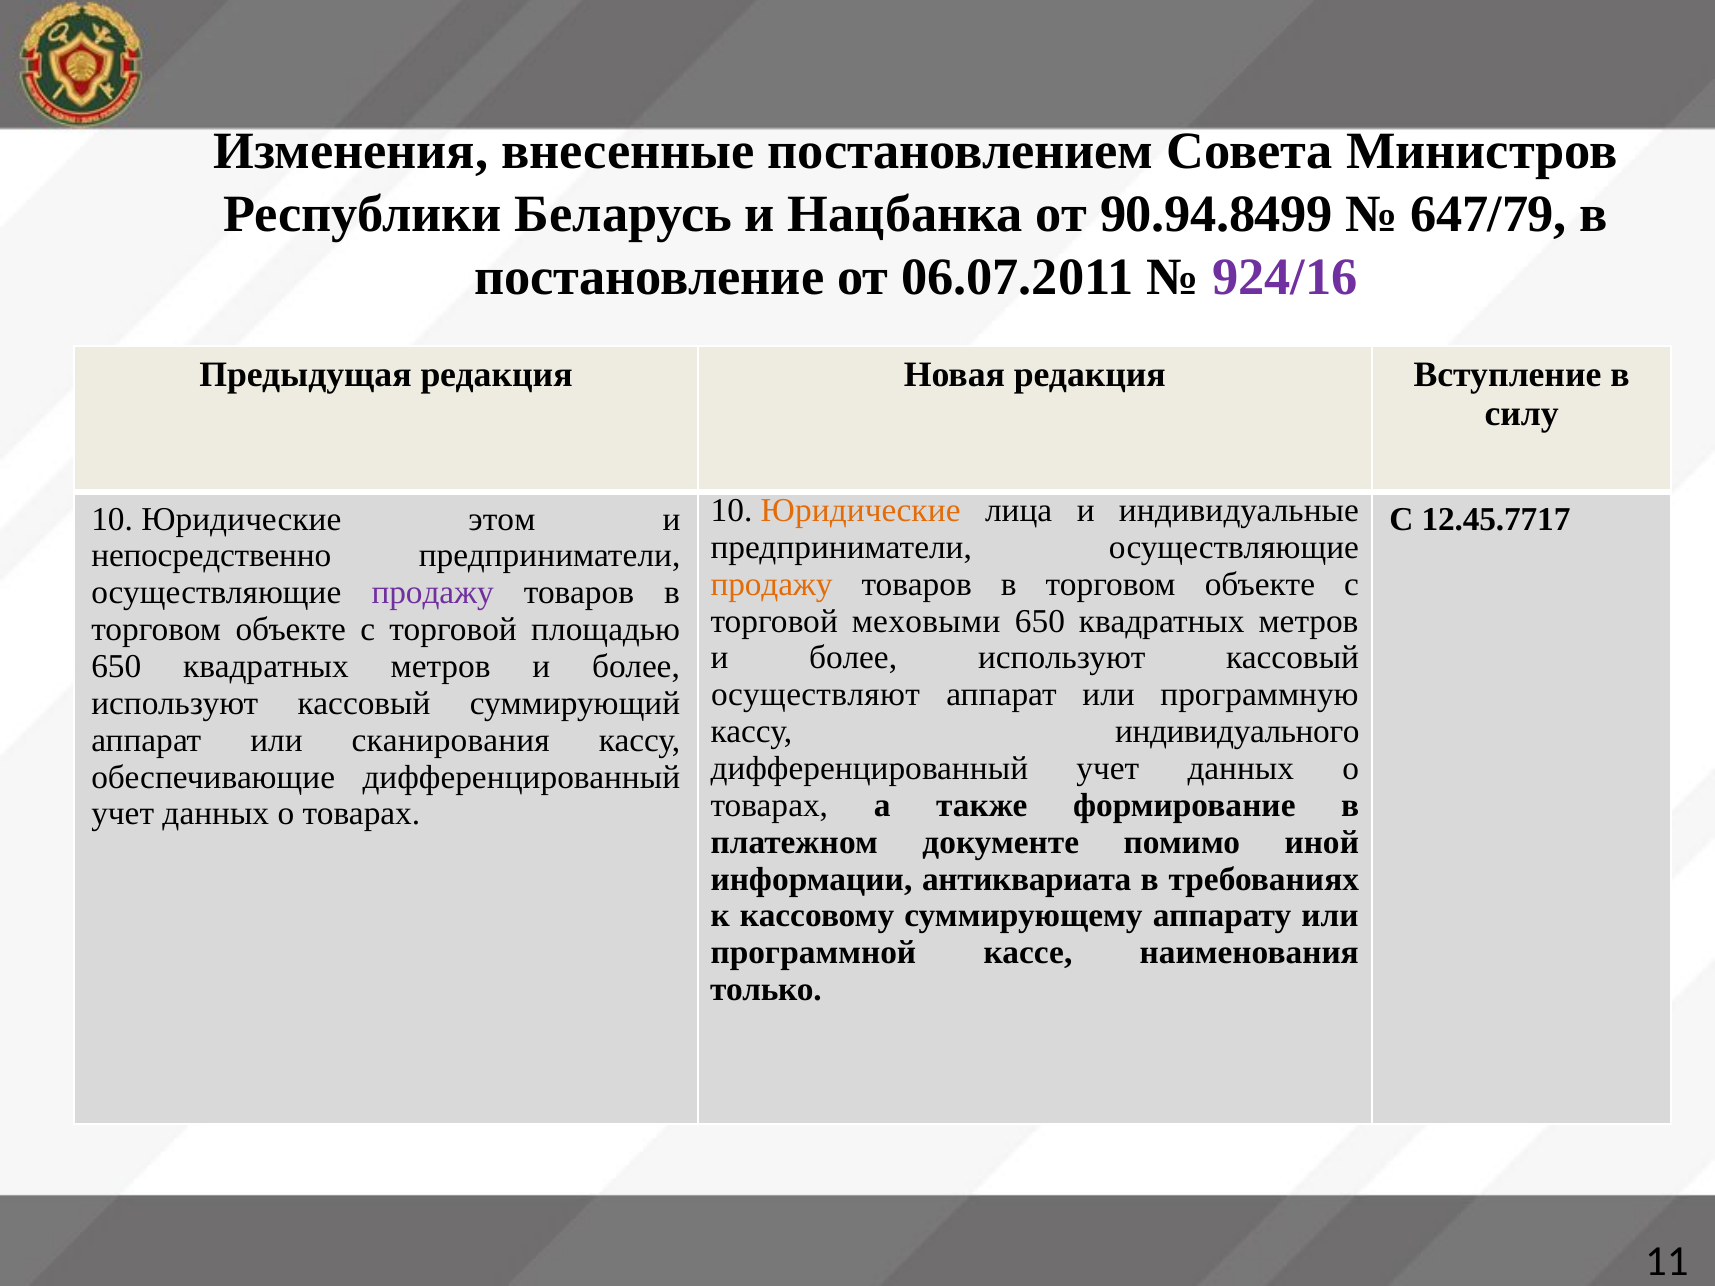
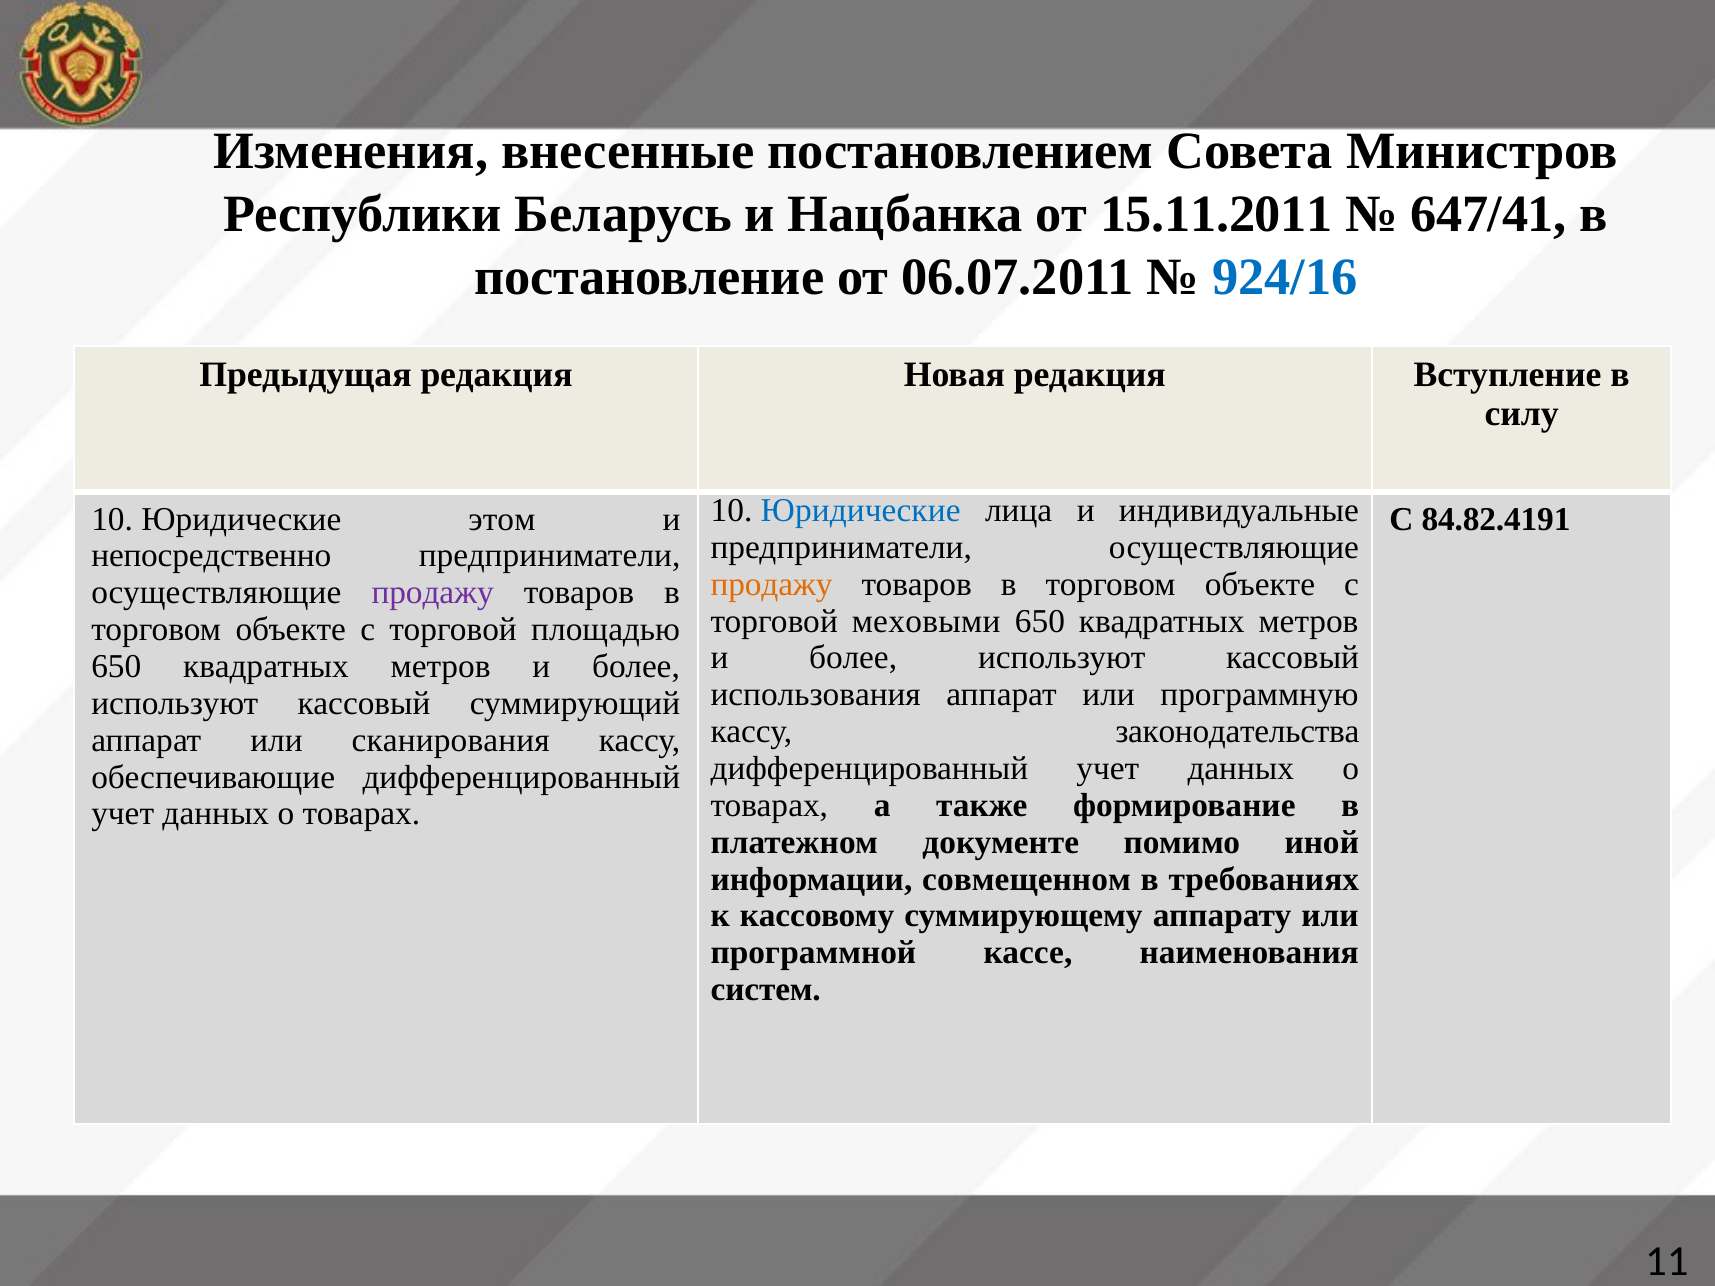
90.94.8499: 90.94.8499 -> 15.11.2011
647/79: 647/79 -> 647/41
924/16 colour: purple -> blue
Юридические at (861, 511) colour: orange -> blue
12.45.7717: 12.45.7717 -> 84.82.4191
осуществляют: осуществляют -> использования
индивидуального: индивидуального -> законодательства
антиквариата: антиквариата -> совмещенном
только: только -> систем
